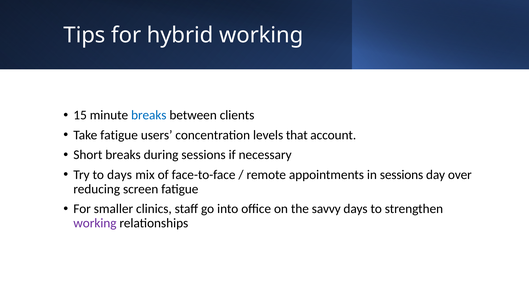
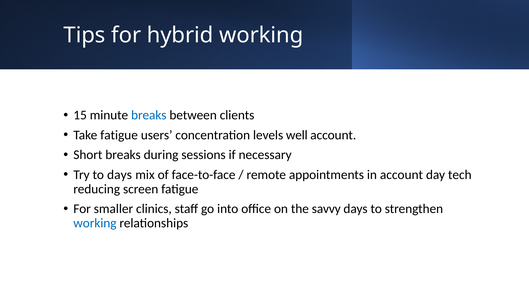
that: that -> well
in sessions: sessions -> account
over: over -> tech
working at (95, 223) colour: purple -> blue
